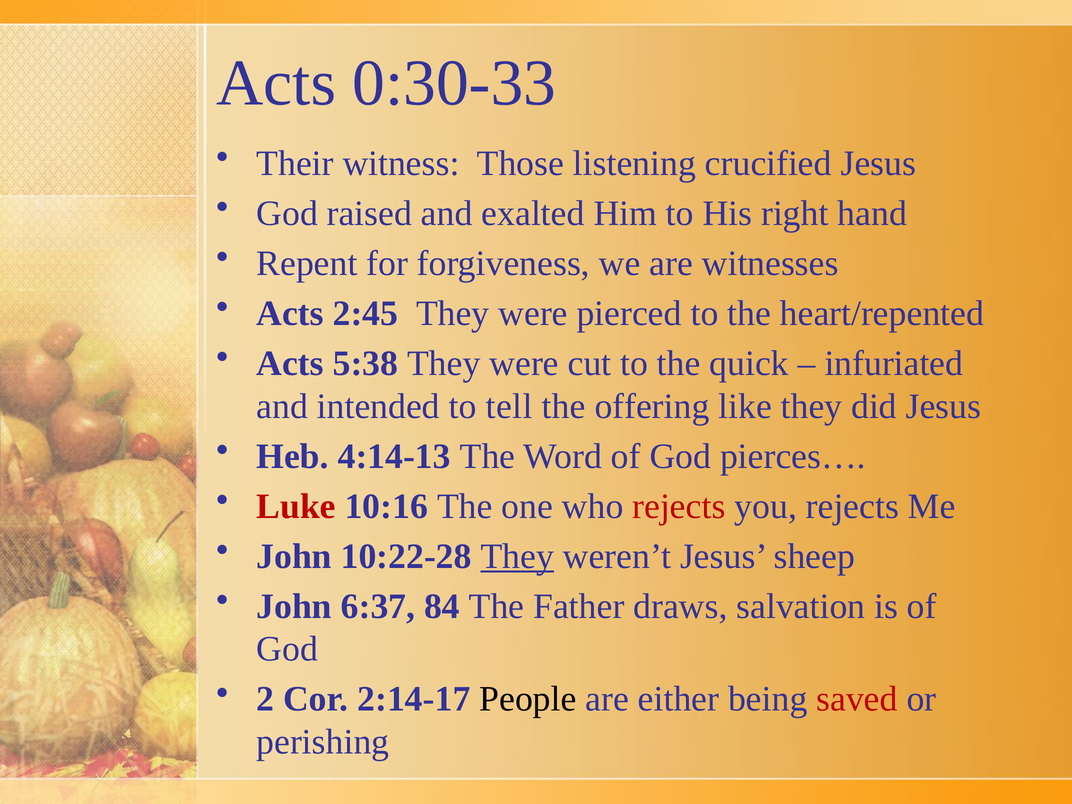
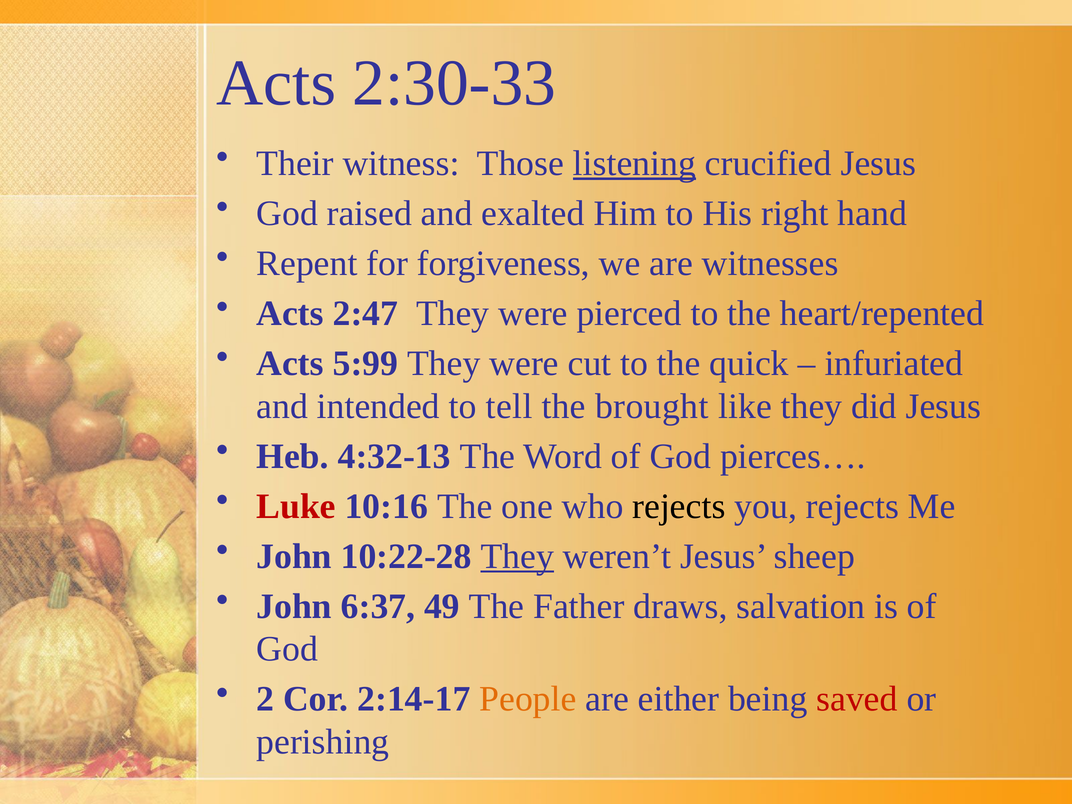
0:30-33: 0:30-33 -> 2:30-33
listening underline: none -> present
2:45: 2:45 -> 2:47
5:38: 5:38 -> 5:99
offering: offering -> brought
4:14-13: 4:14-13 -> 4:32-13
rejects at (679, 506) colour: red -> black
84: 84 -> 49
People colour: black -> orange
